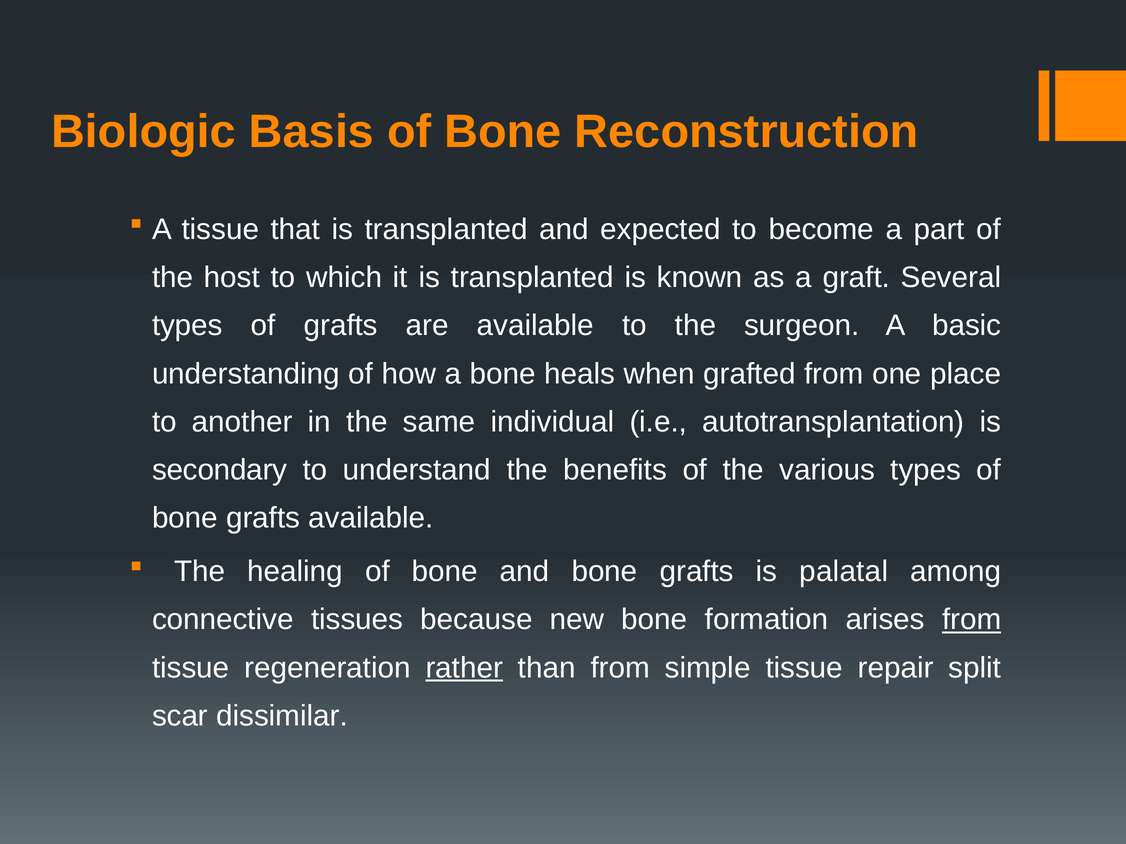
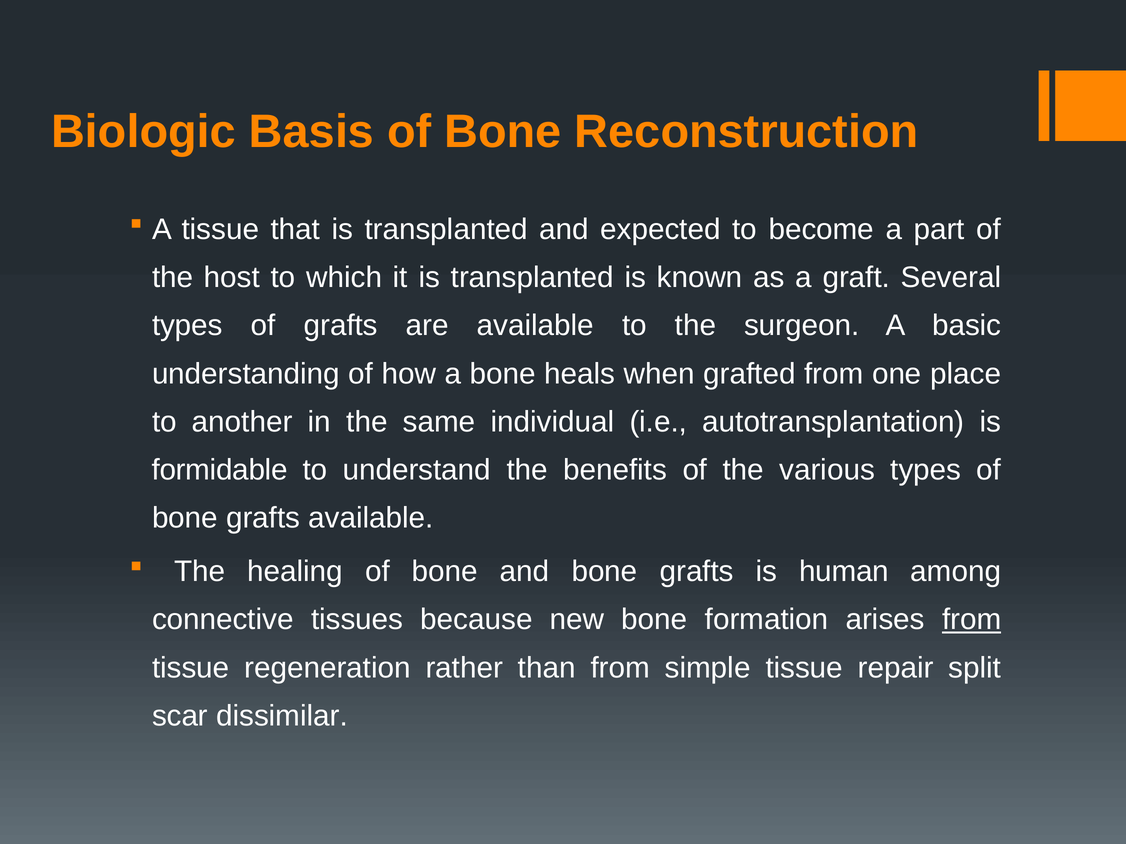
secondary: secondary -> formidable
palatal: palatal -> human
rather underline: present -> none
